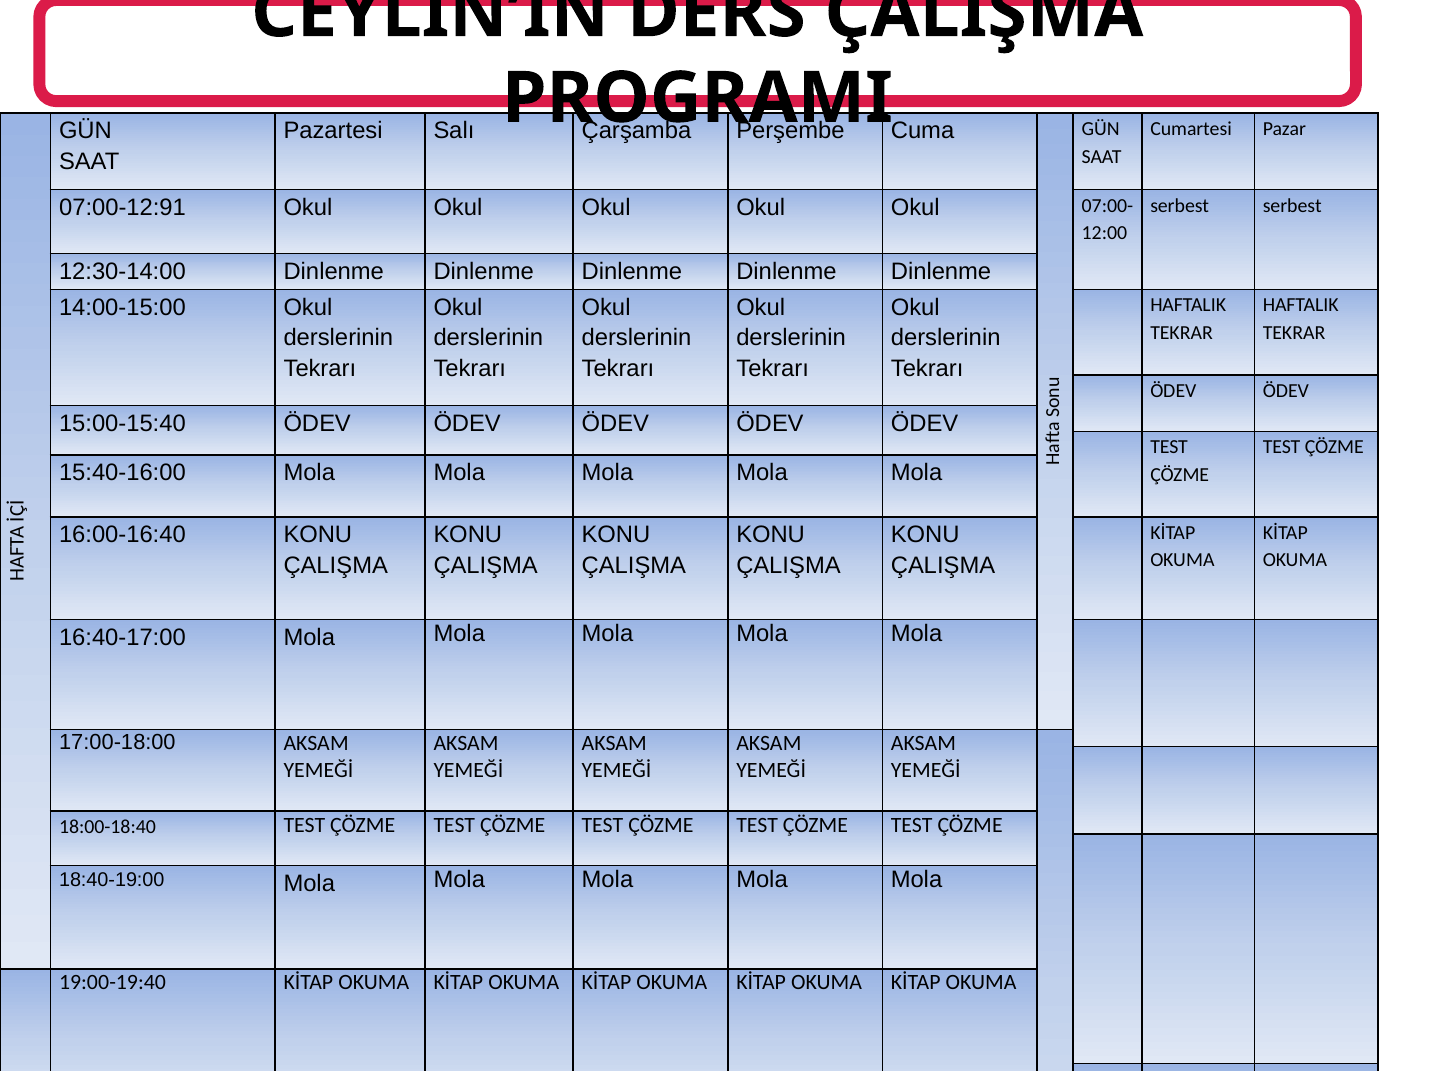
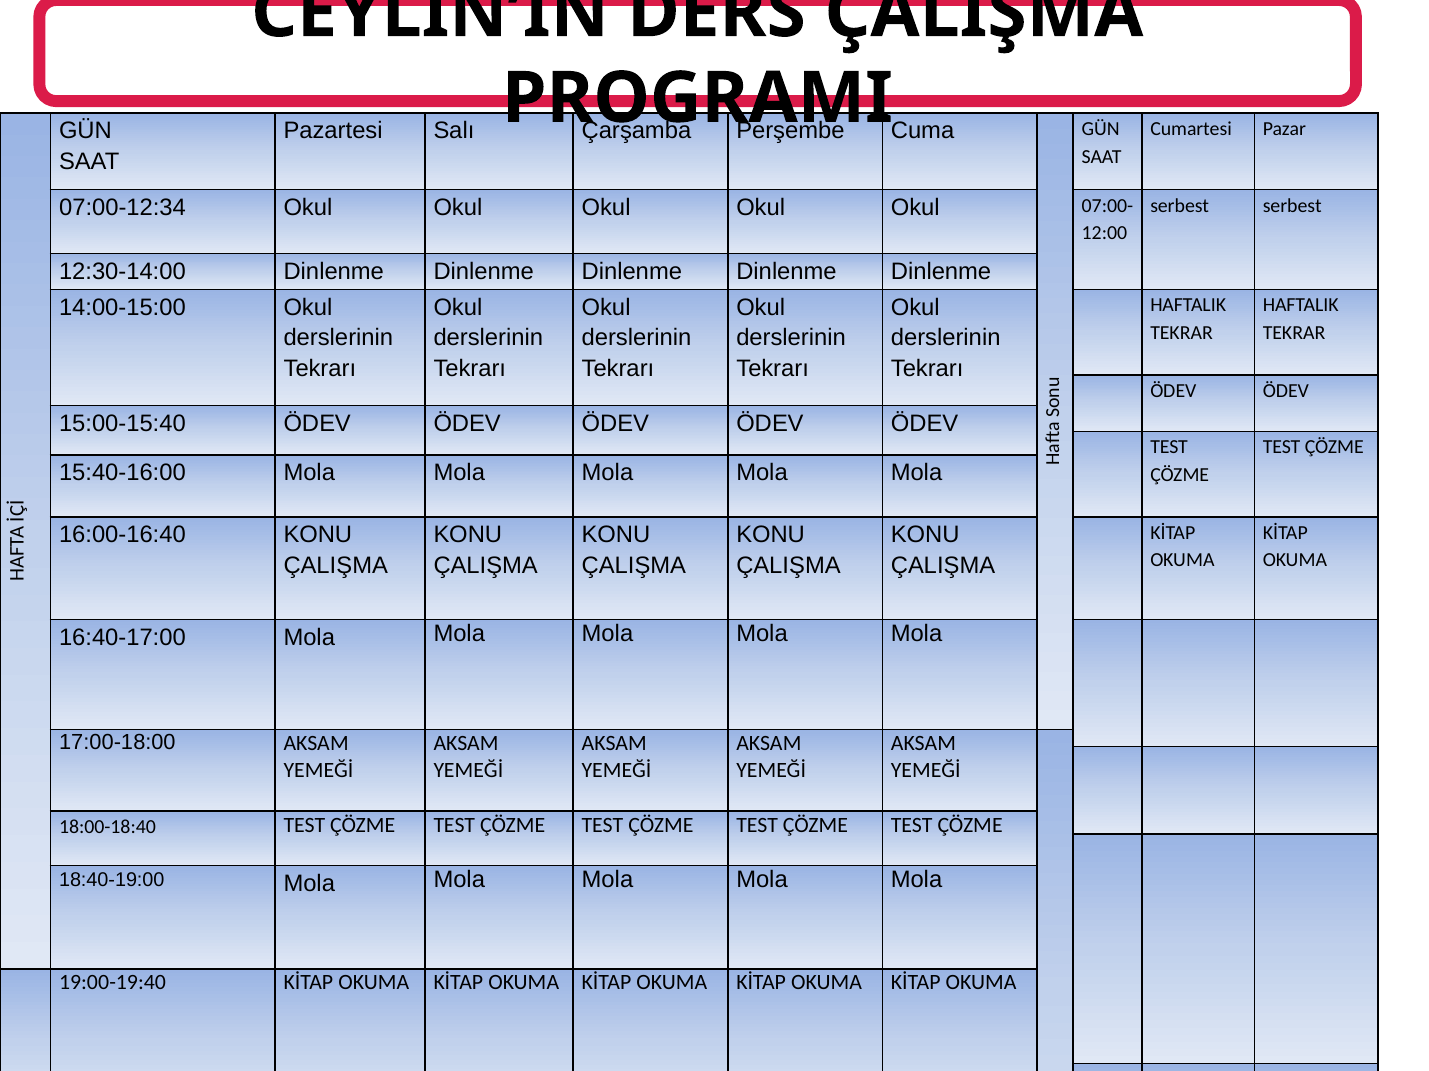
07:00-12:91: 07:00-12:91 -> 07:00-12:34
